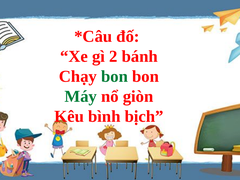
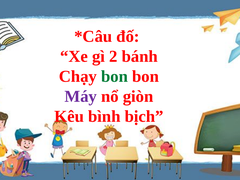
Máy colour: green -> purple
